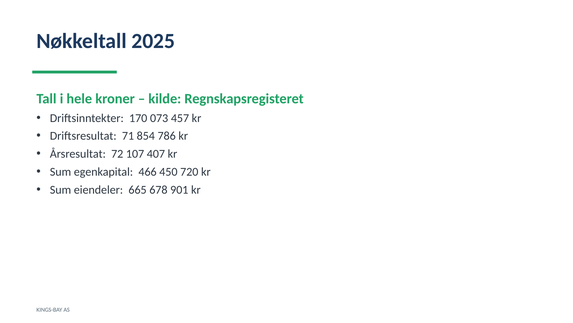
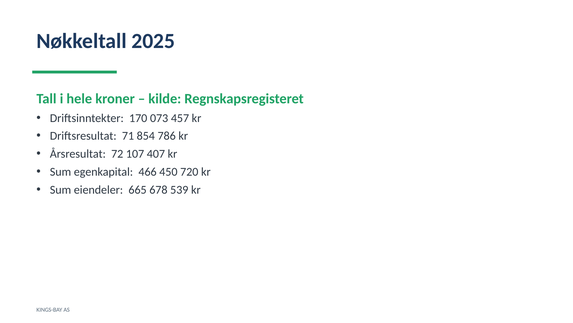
901: 901 -> 539
